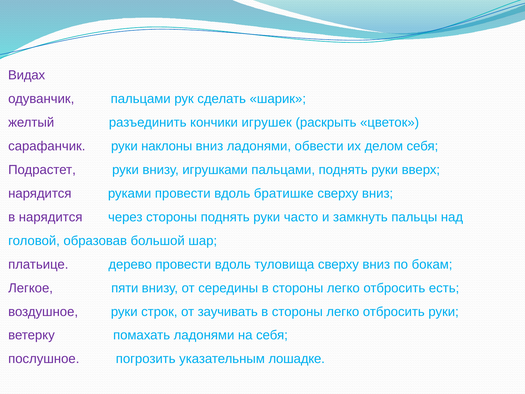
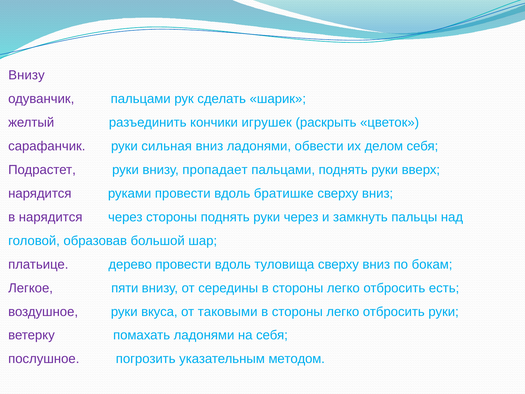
Видах at (27, 75): Видах -> Внизу
наклоны: наклоны -> сильная
игрушками: игрушками -> пропадает
руки часто: часто -> через
строк: строк -> вкуса
заучивать: заучивать -> таковыми
лошадке: лошадке -> методом
